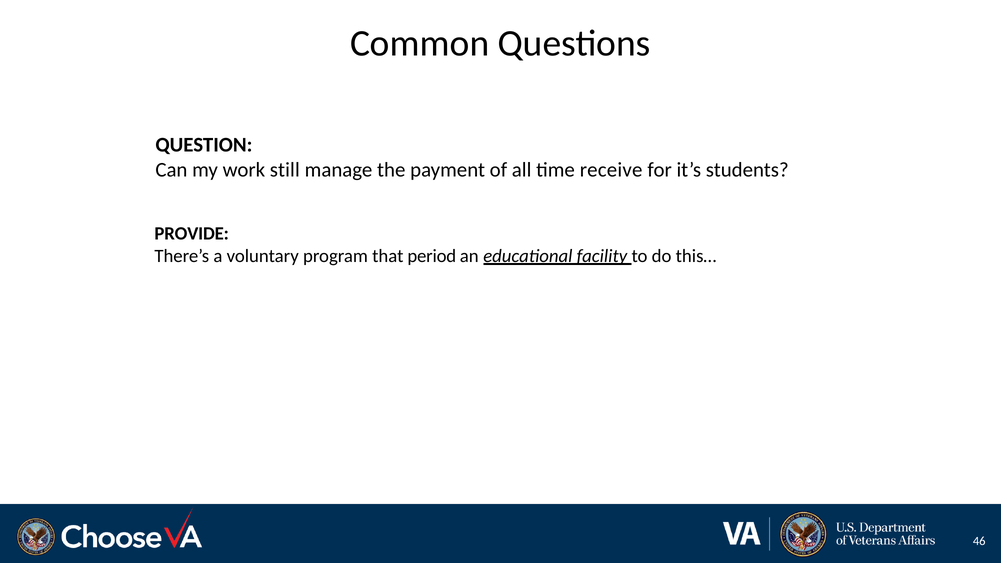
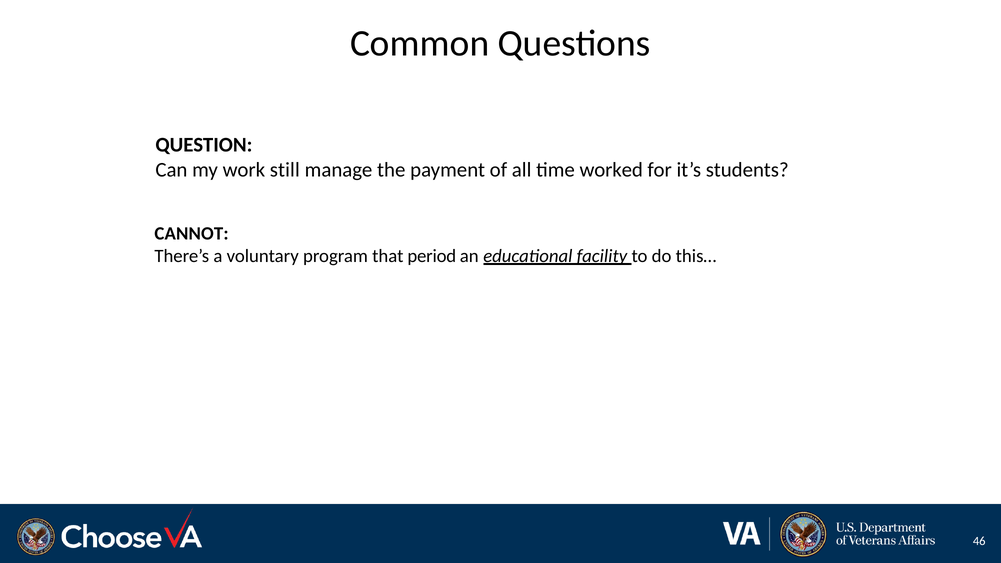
receive: receive -> worked
PROVIDE: PROVIDE -> CANNOT
